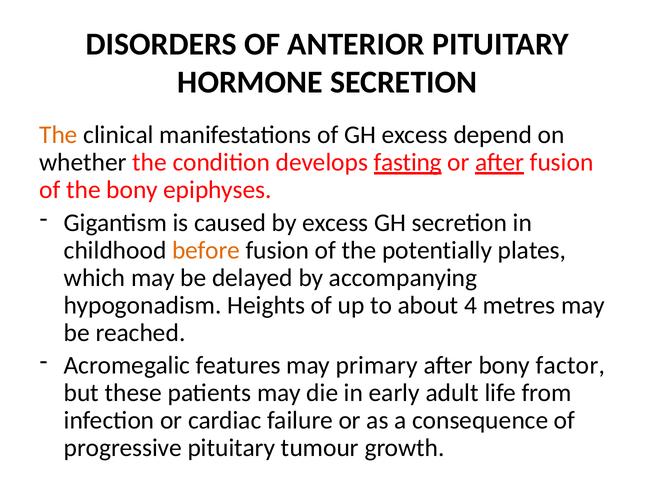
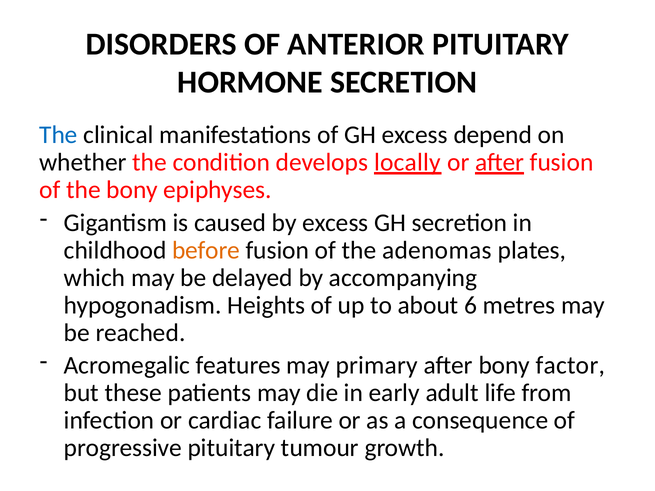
The at (58, 135) colour: orange -> blue
fasting: fasting -> locally
potentially: potentially -> adenomas
4: 4 -> 6
